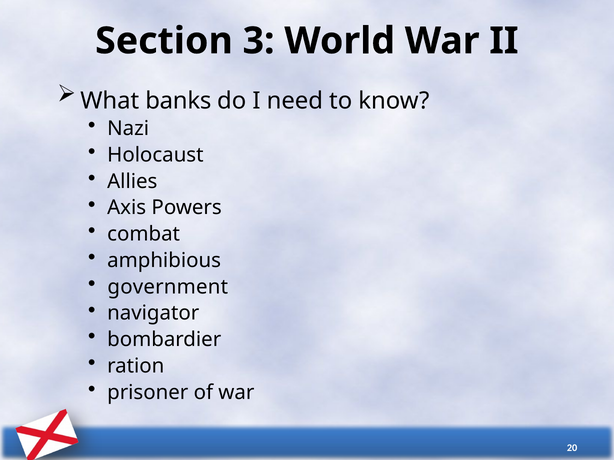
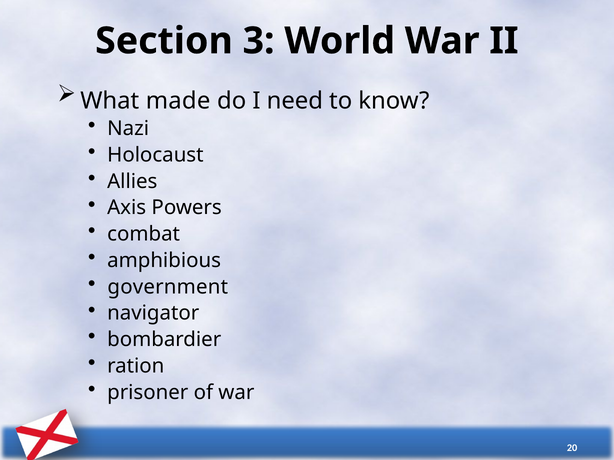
banks: banks -> made
